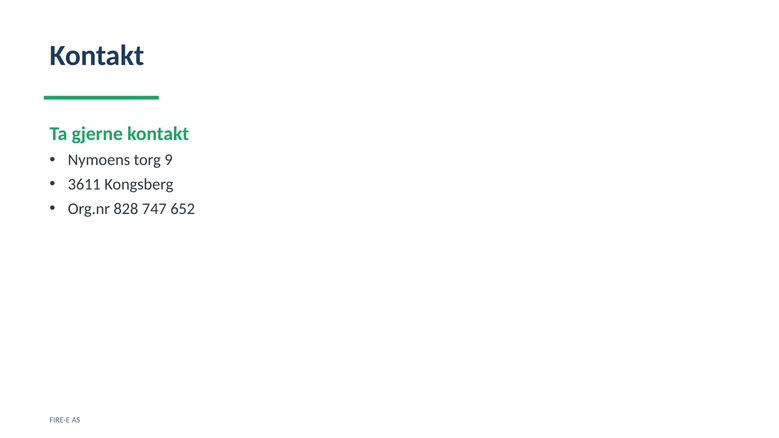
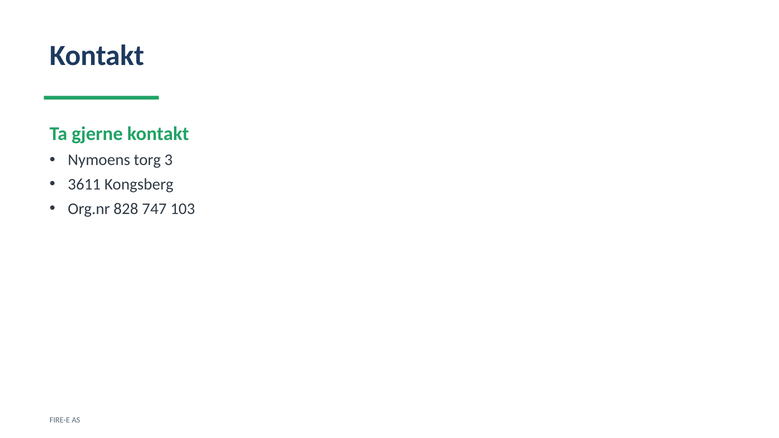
9: 9 -> 3
652: 652 -> 103
